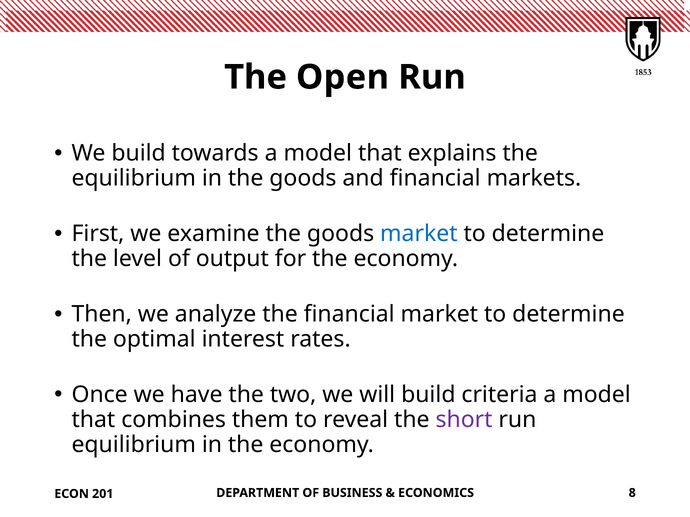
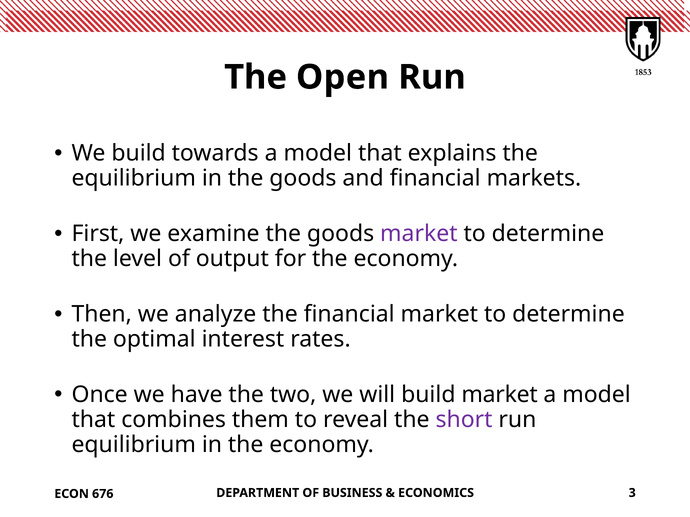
market at (419, 234) colour: blue -> purple
build criteria: criteria -> market
8: 8 -> 3
201: 201 -> 676
